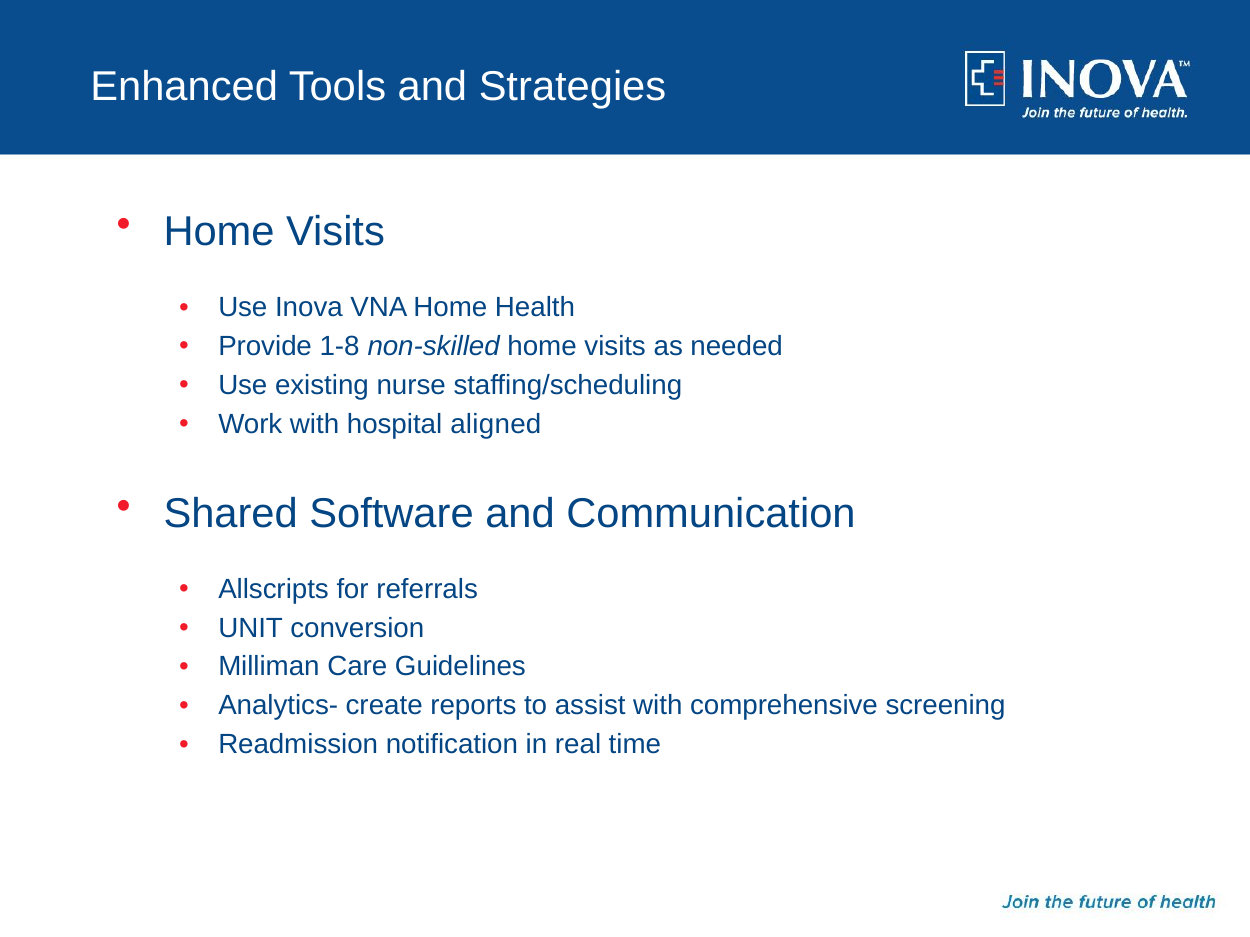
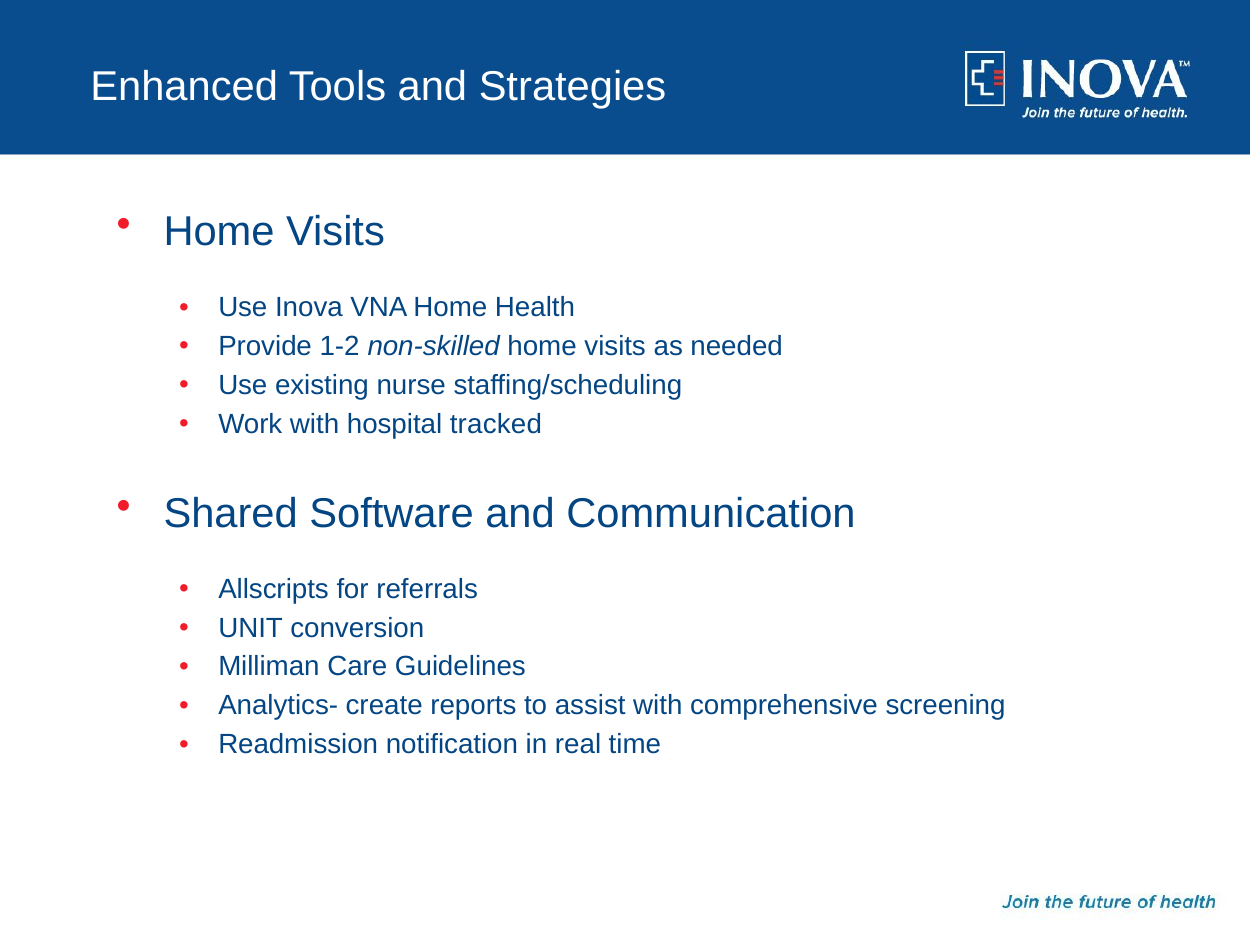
1-8: 1-8 -> 1-2
aligned: aligned -> tracked
